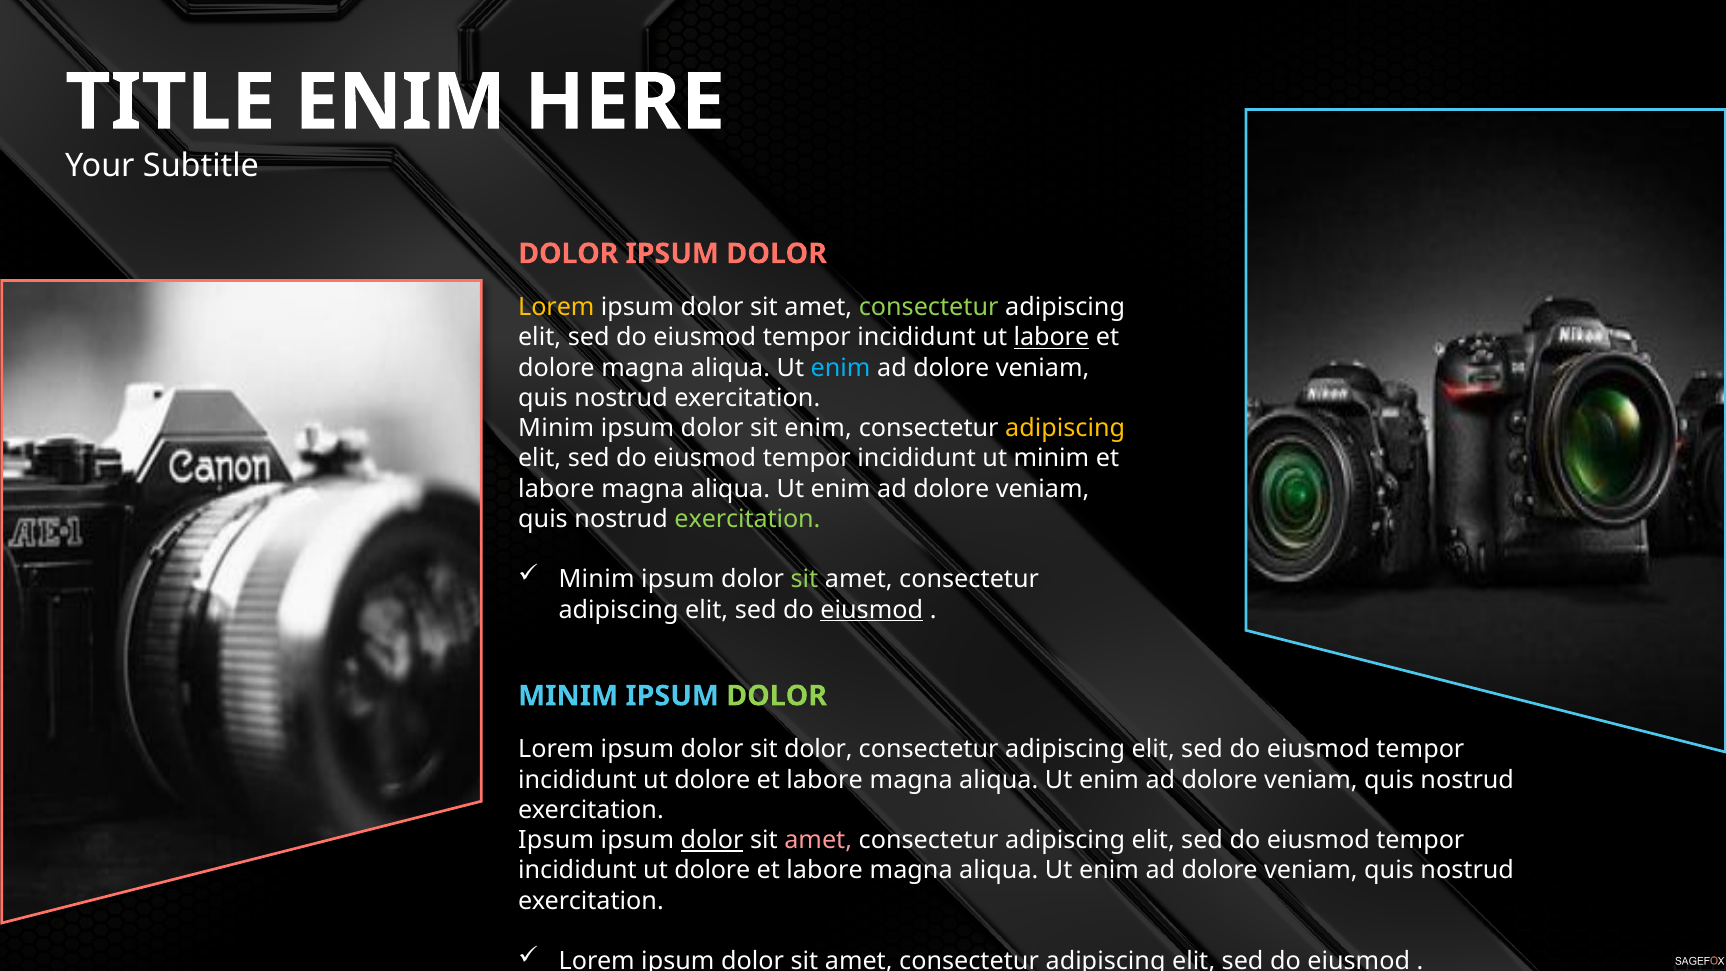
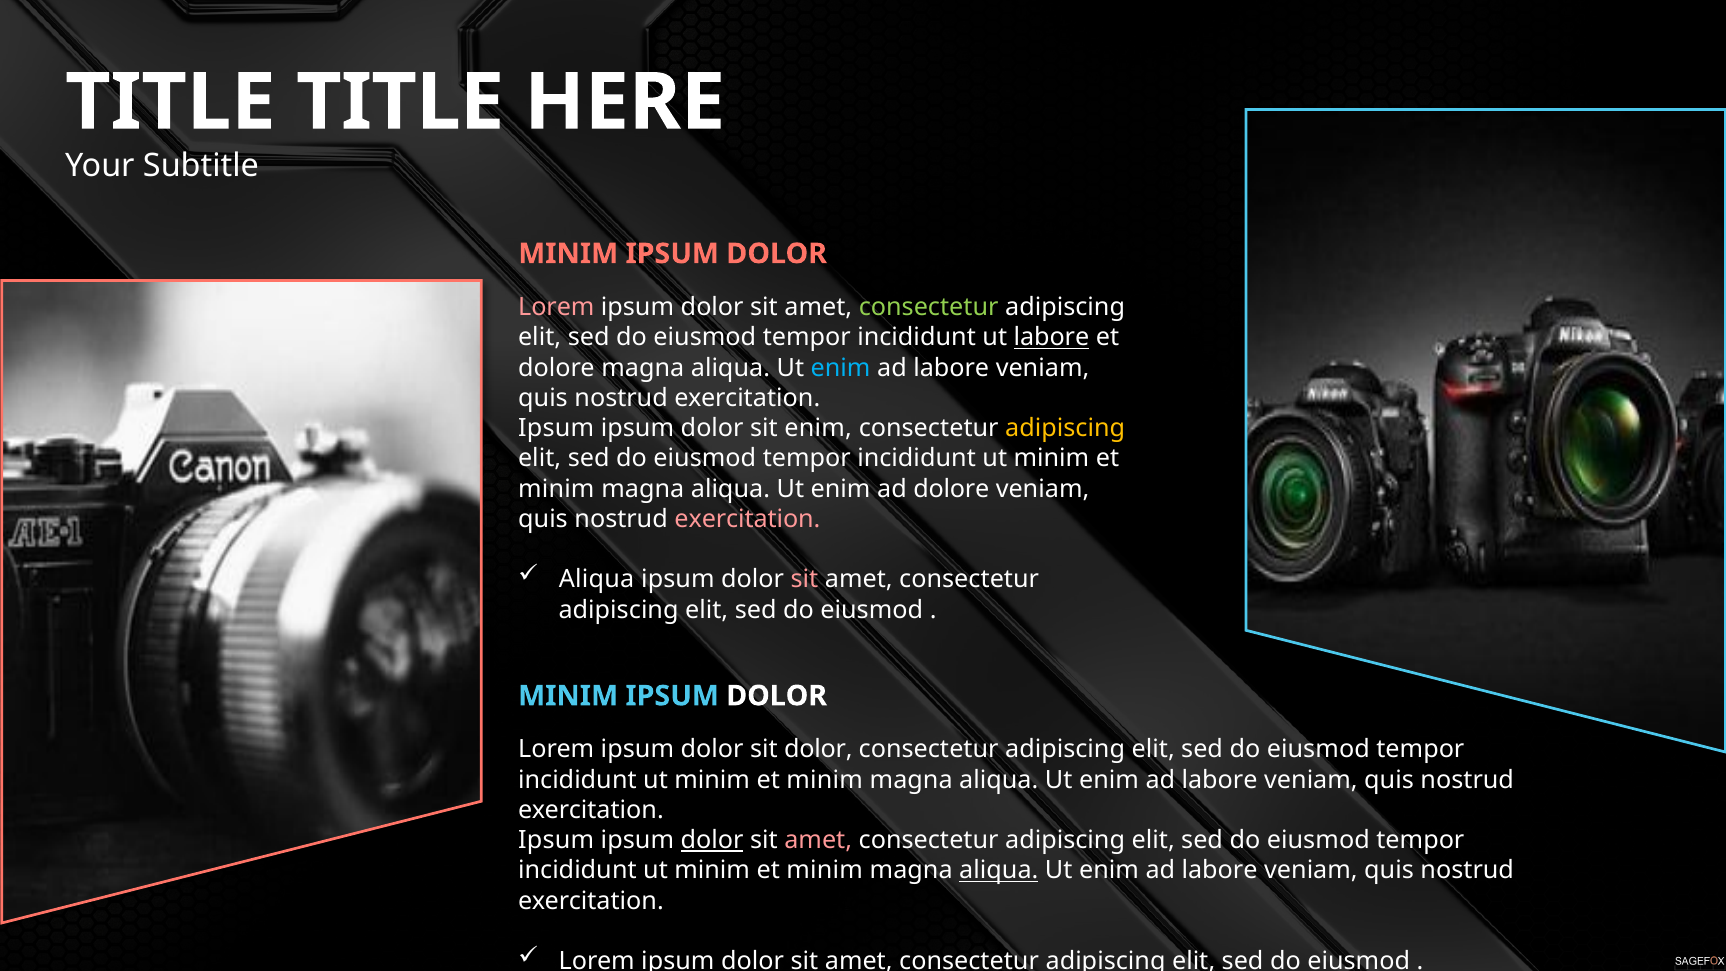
ENIM at (400, 102): ENIM -> TITLE
DOLOR at (568, 254): DOLOR -> MINIM
Lorem at (556, 307) colour: yellow -> pink
dolore at (951, 368): dolore -> labore
Minim at (556, 428): Minim -> Ipsum
labore at (556, 489): labore -> minim
exercitation at (747, 519) colour: light green -> pink
Minim at (597, 579): Minim -> Aliqua
sit at (804, 579) colour: light green -> pink
eiusmod at (872, 610) underline: present -> none
DOLOR at (777, 696) colour: light green -> white
dolore at (712, 780): dolore -> minim
labore at (825, 780): labore -> minim
dolore at (1220, 780): dolore -> labore
dolore at (712, 870): dolore -> minim
labore at (825, 870): labore -> minim
aliqua at (999, 870) underline: none -> present
dolore at (1220, 870): dolore -> labore
